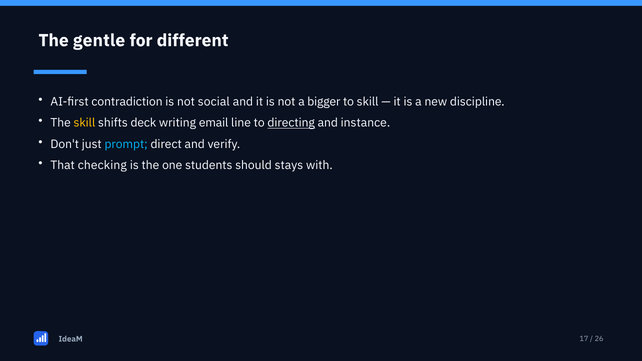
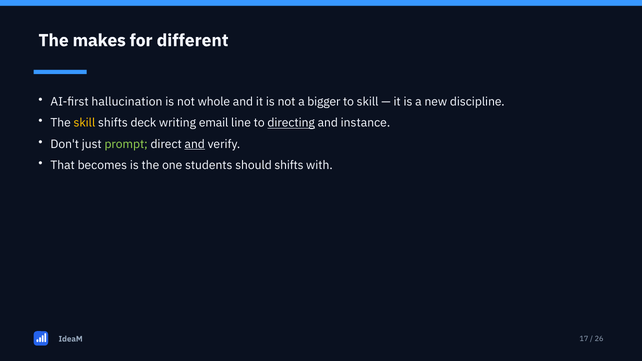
gentle: gentle -> makes
contradiction: contradiction -> hallucination
social: social -> whole
prompt colour: light blue -> light green
and at (195, 144) underline: none -> present
checking: checking -> becomes
should stays: stays -> shifts
